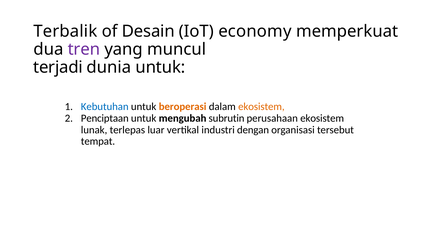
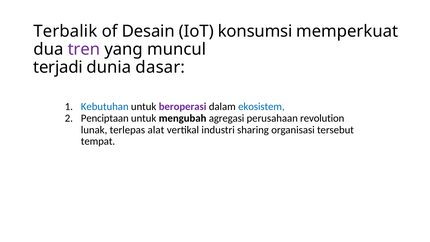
economy: economy -> konsumsi
dunia untuk: untuk -> dasar
beroperasi colour: orange -> purple
ekosistem at (261, 107) colour: orange -> blue
subrutin: subrutin -> agregasi
perusahaan ekosistem: ekosistem -> revolution
luar: luar -> alat
dengan: dengan -> sharing
